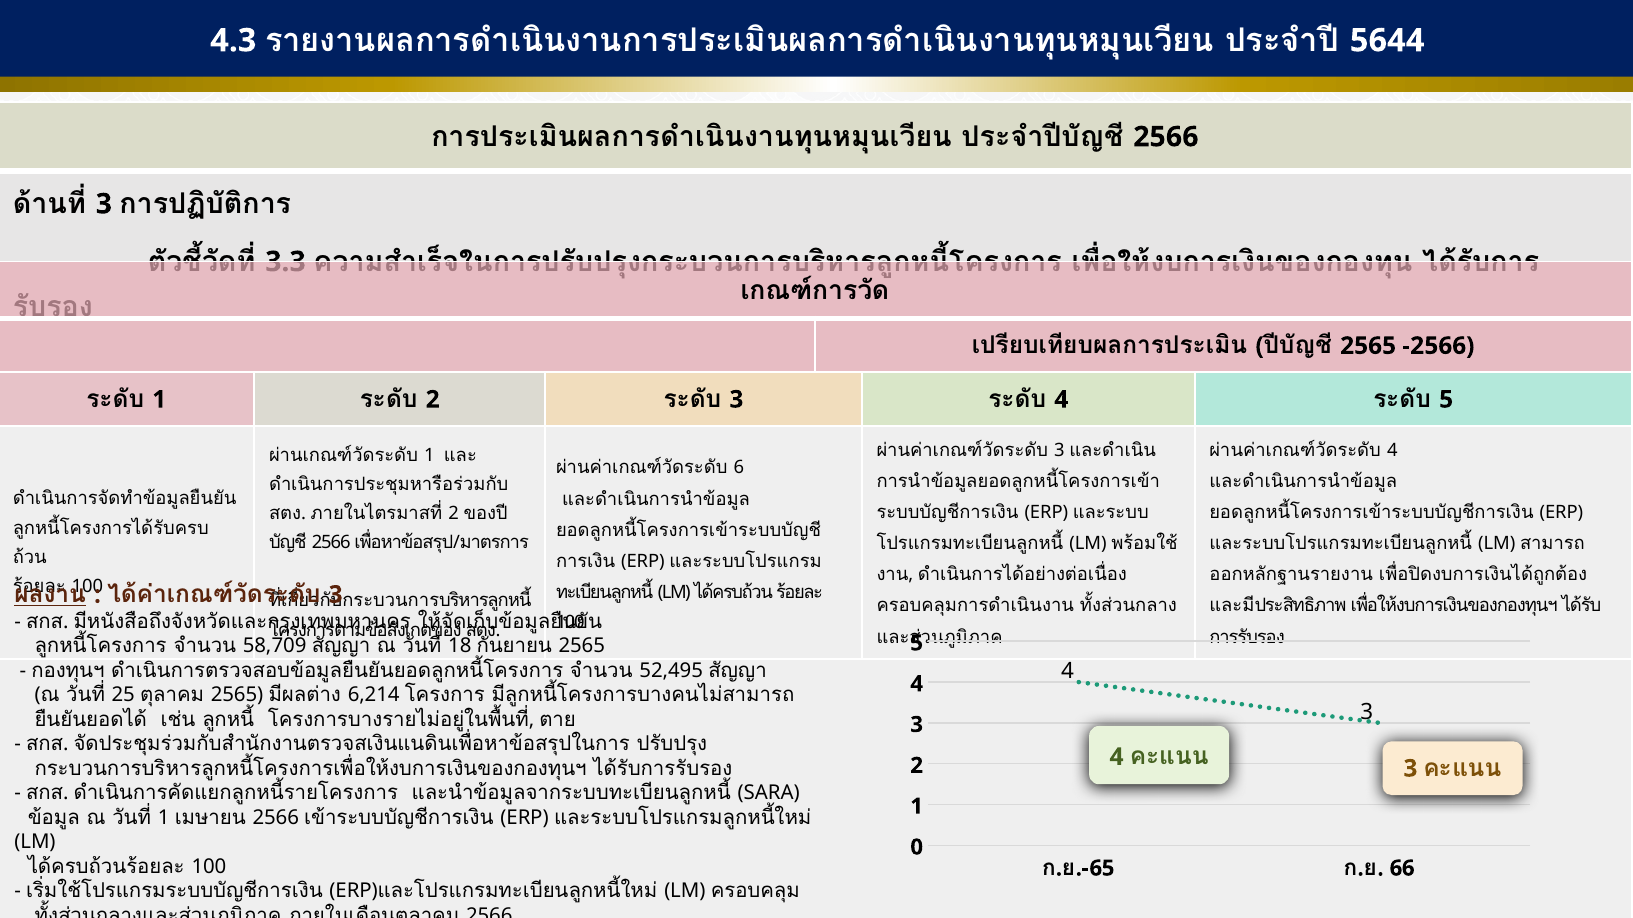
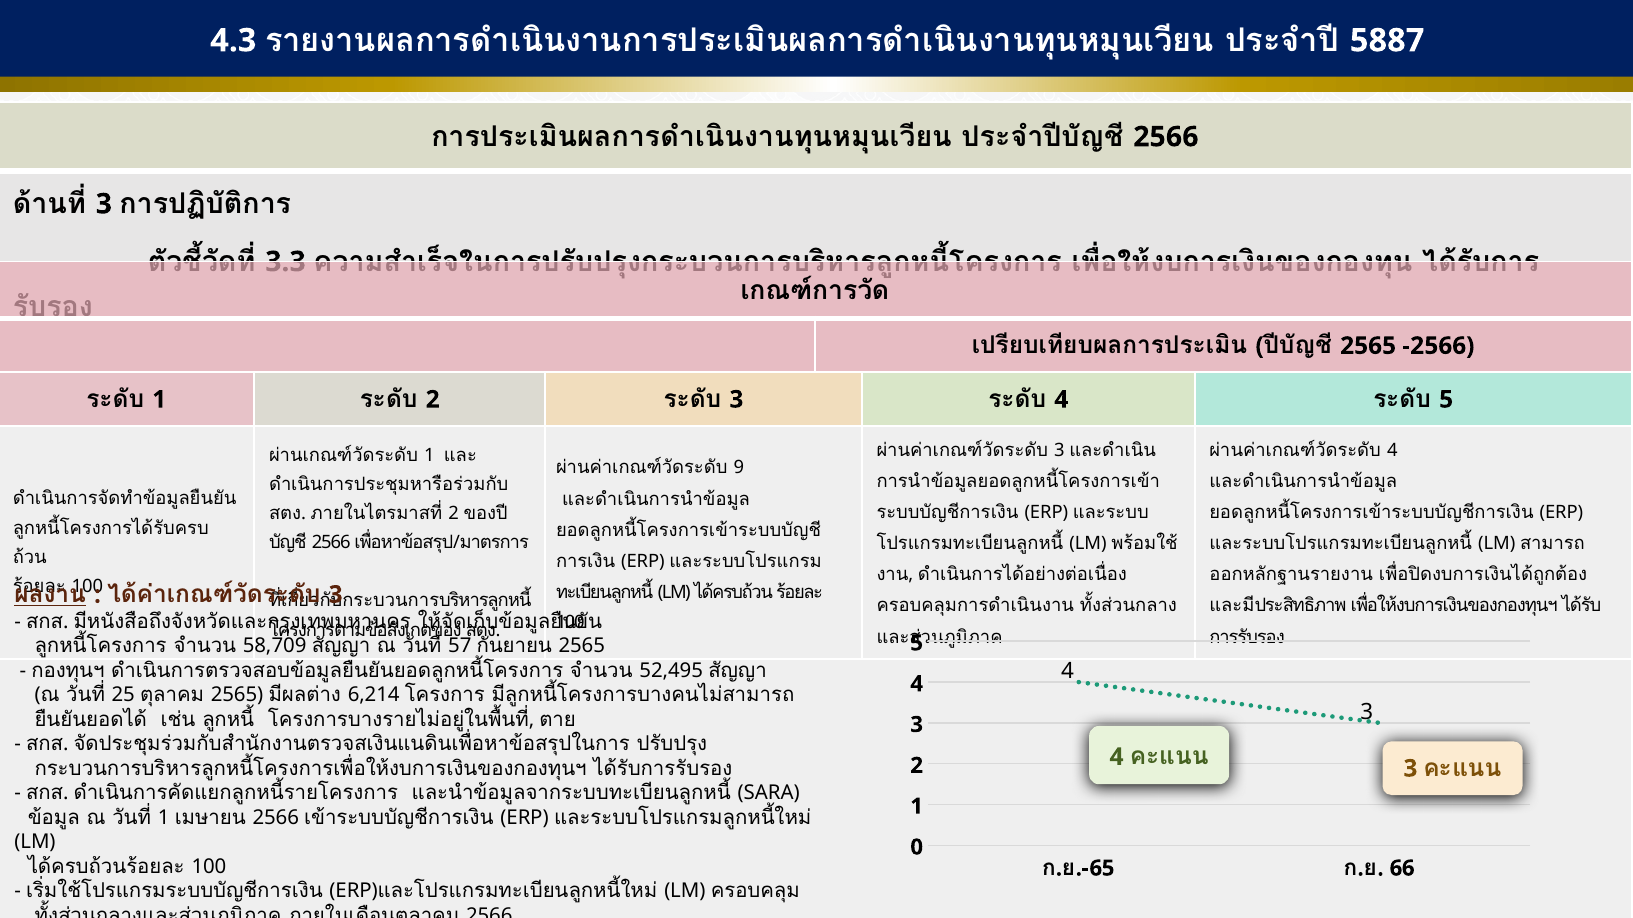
5644: 5644 -> 5887
6: 6 -> 9
18: 18 -> 57
